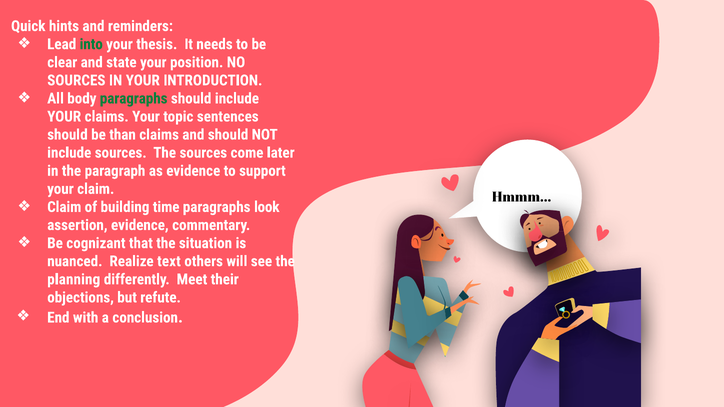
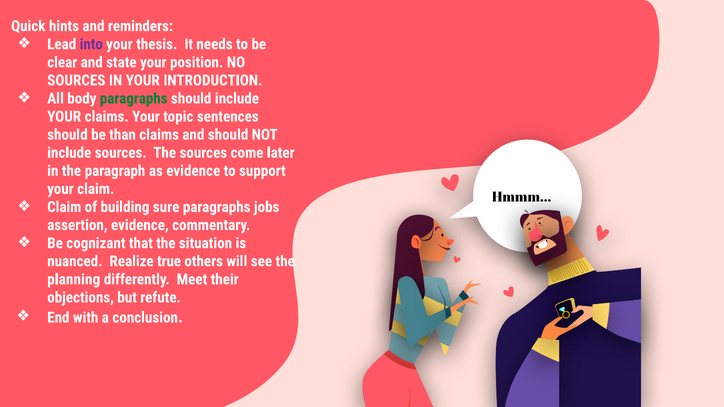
into colour: green -> purple
time: time -> sure
look: look -> jobs
text: text -> true
